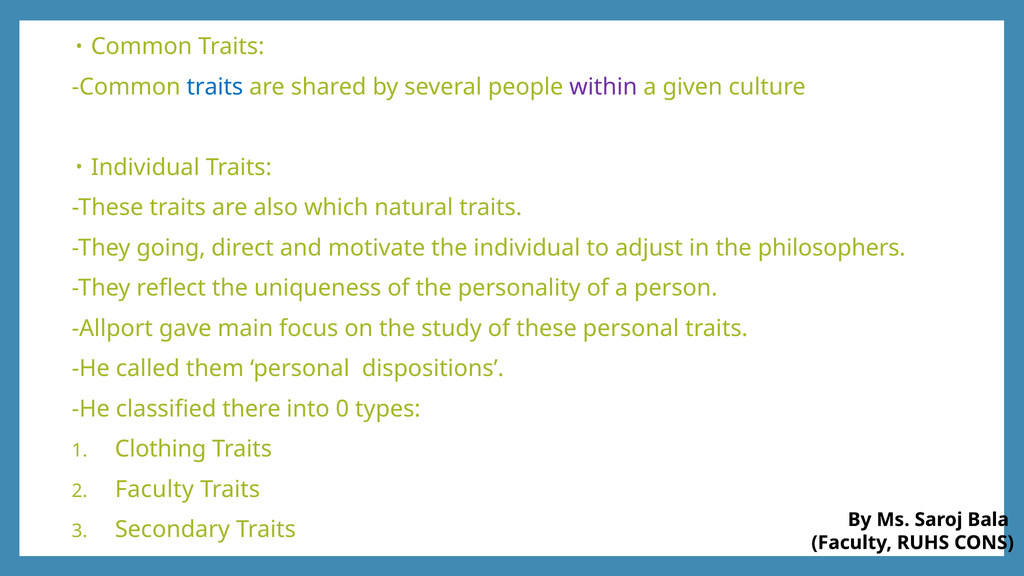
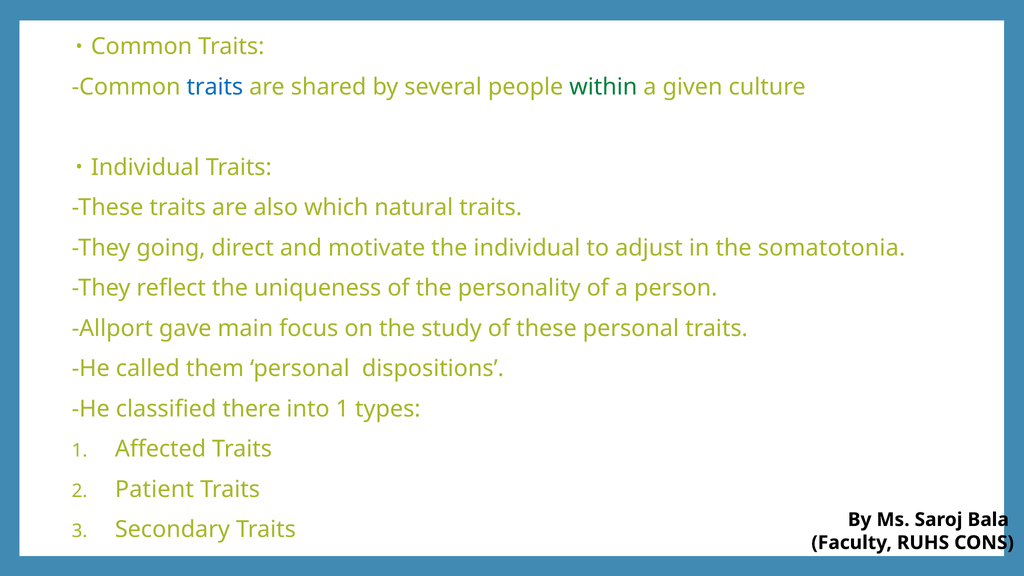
within colour: purple -> green
philosophers: philosophers -> somatotonia
into 0: 0 -> 1
Clothing: Clothing -> Affected
Faculty at (154, 489): Faculty -> Patient
